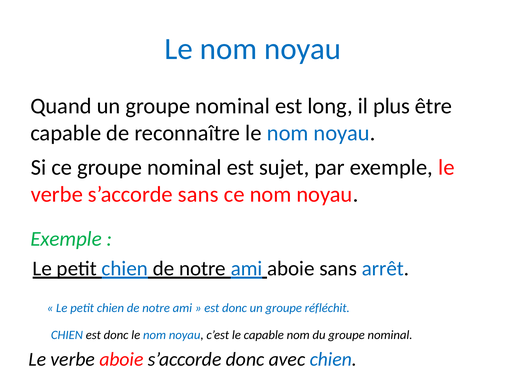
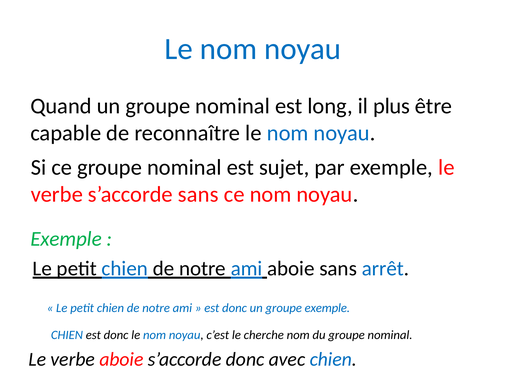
groupe réfléchit: réfléchit -> exemple
le capable: capable -> cherche
